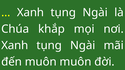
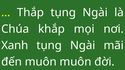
Xanh at (30, 13): Xanh -> Thắp
